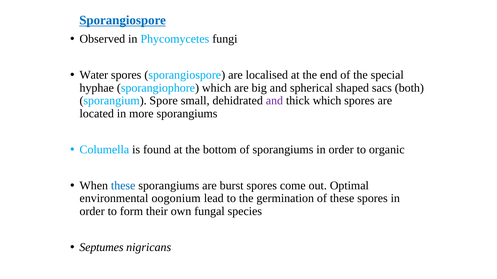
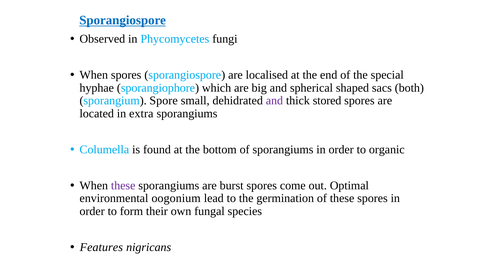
Water at (94, 75): Water -> When
thick which: which -> stored
more: more -> extra
these at (123, 186) colour: blue -> purple
Septumes: Septumes -> Features
